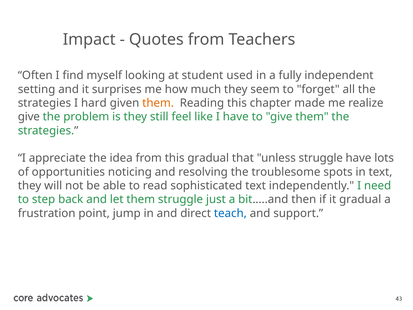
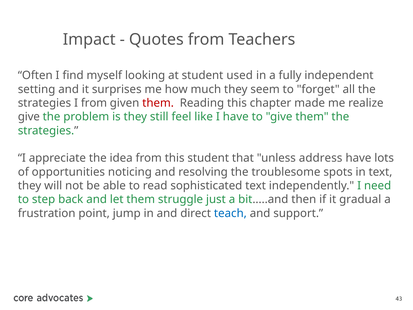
I hard: hard -> from
them at (158, 103) colour: orange -> red
this gradual: gradual -> student
unless struggle: struggle -> address
